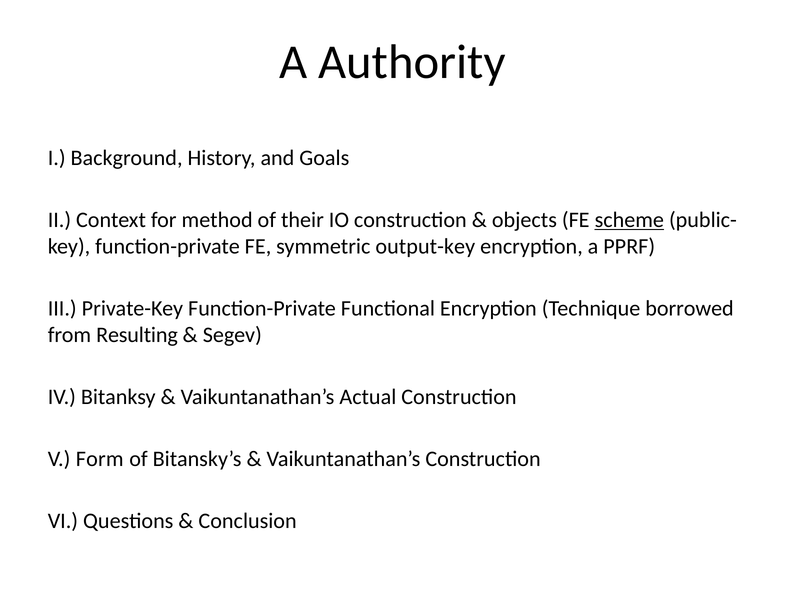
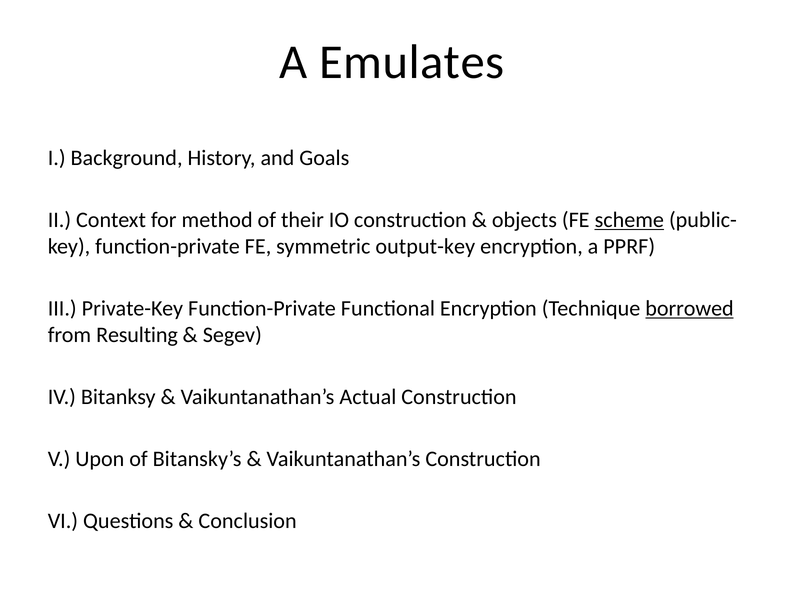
Authority: Authority -> Emulates
borrowed underline: none -> present
Form: Form -> Upon
